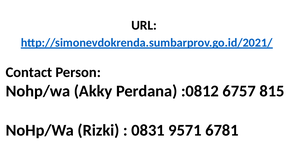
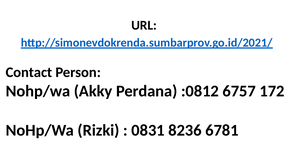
815: 815 -> 172
9571: 9571 -> 8236
